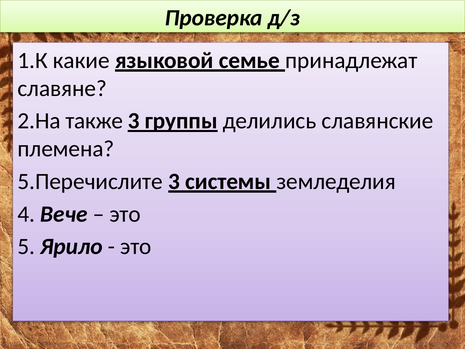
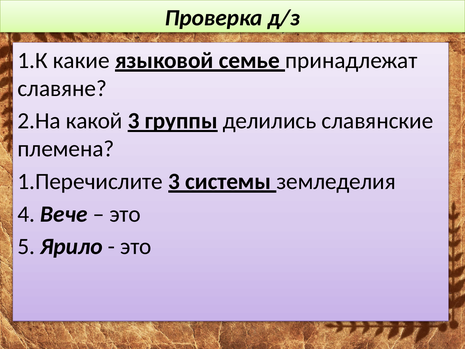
также: также -> какой
5.Перечислите: 5.Перечислите -> 1.Перечислите
